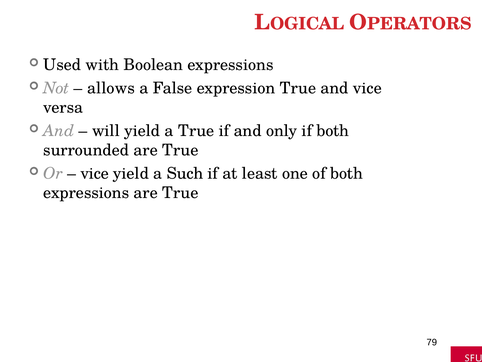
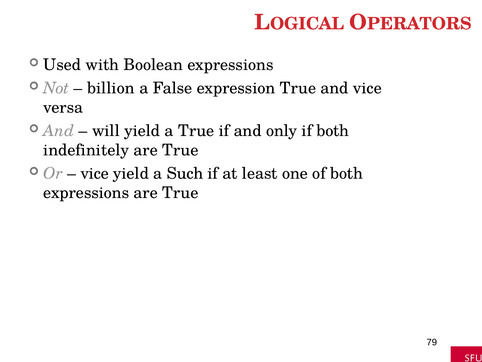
allows: allows -> billion
surrounded: surrounded -> indefinitely
